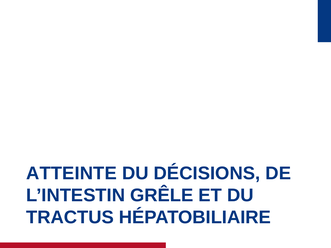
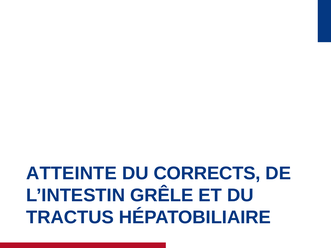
DÉCISIONS: DÉCISIONS -> CORRECTS
